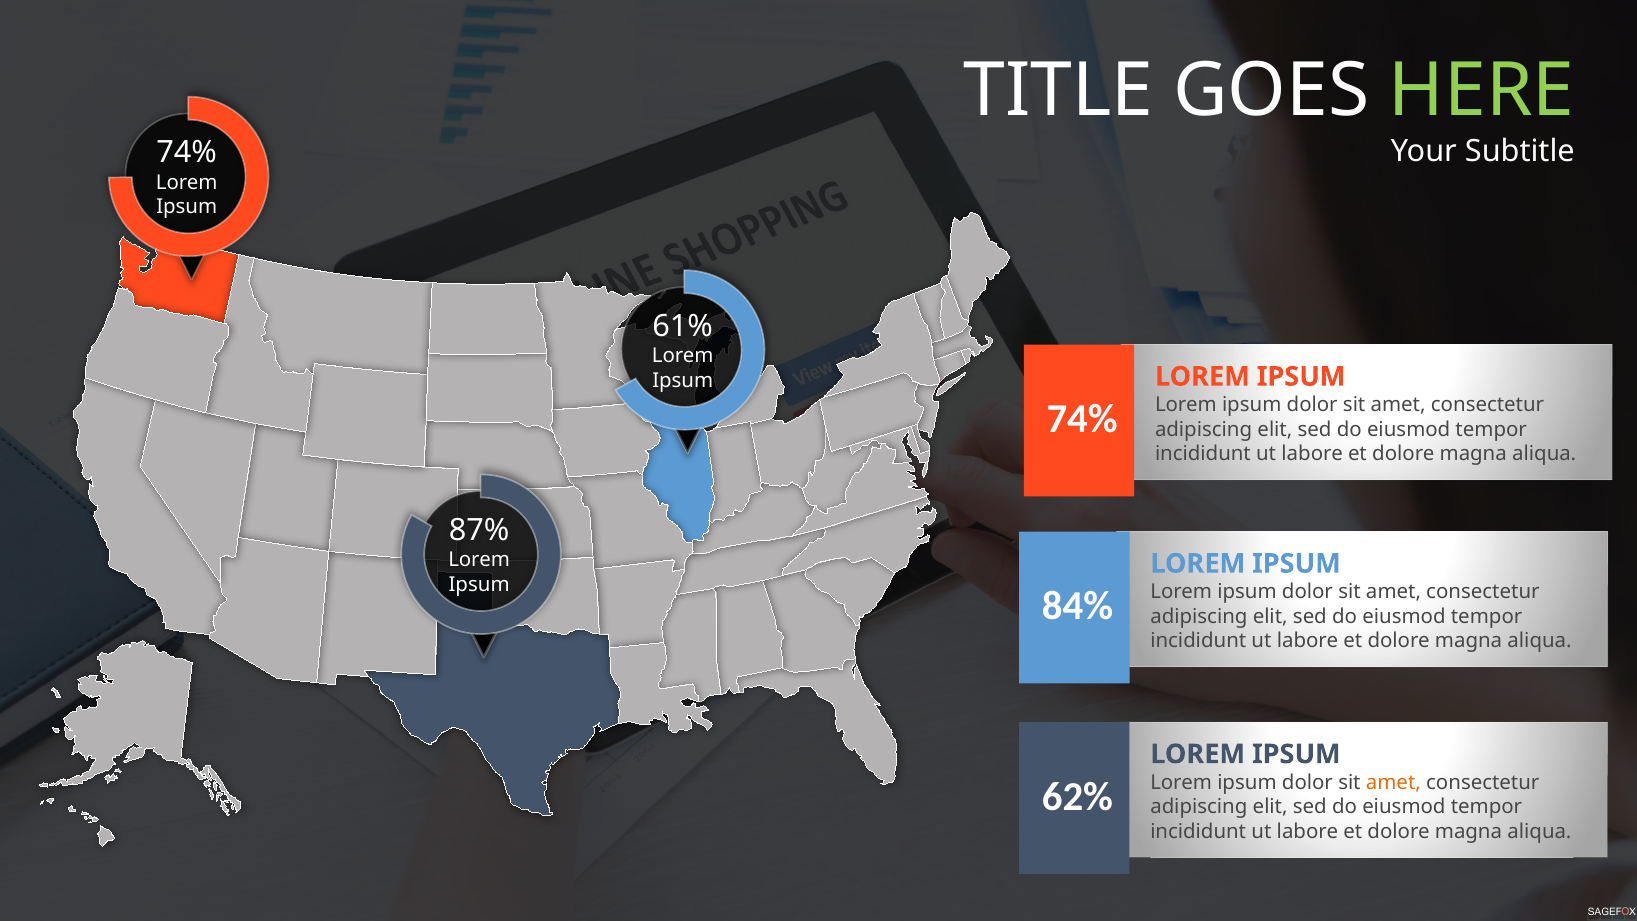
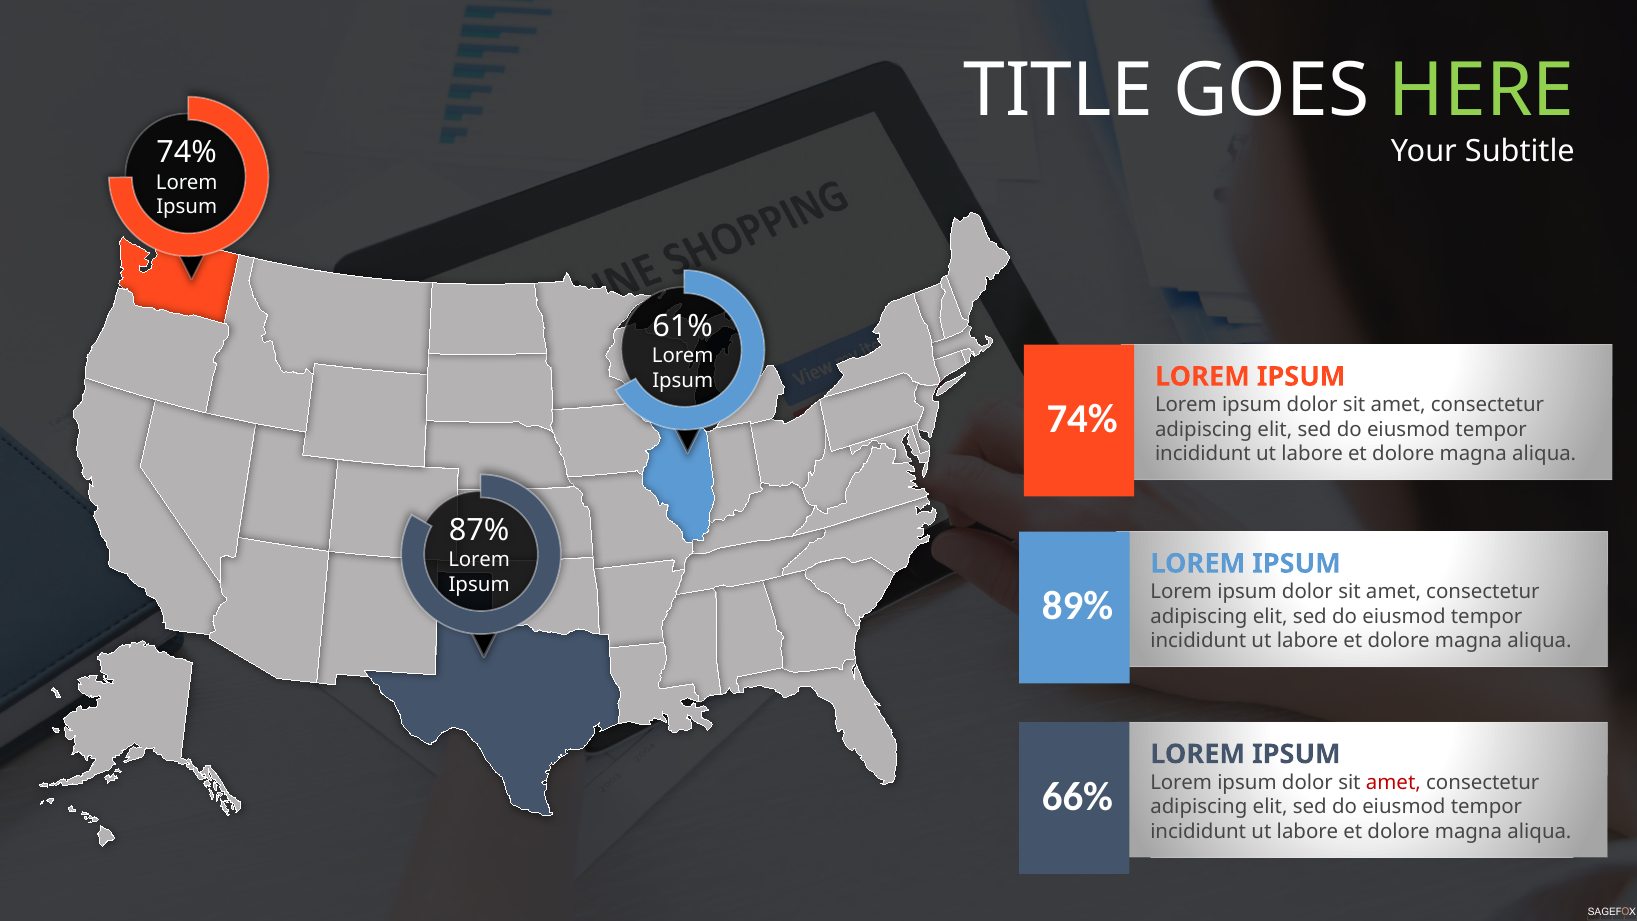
84%: 84% -> 89%
amet at (1393, 782) colour: orange -> red
62%: 62% -> 66%
